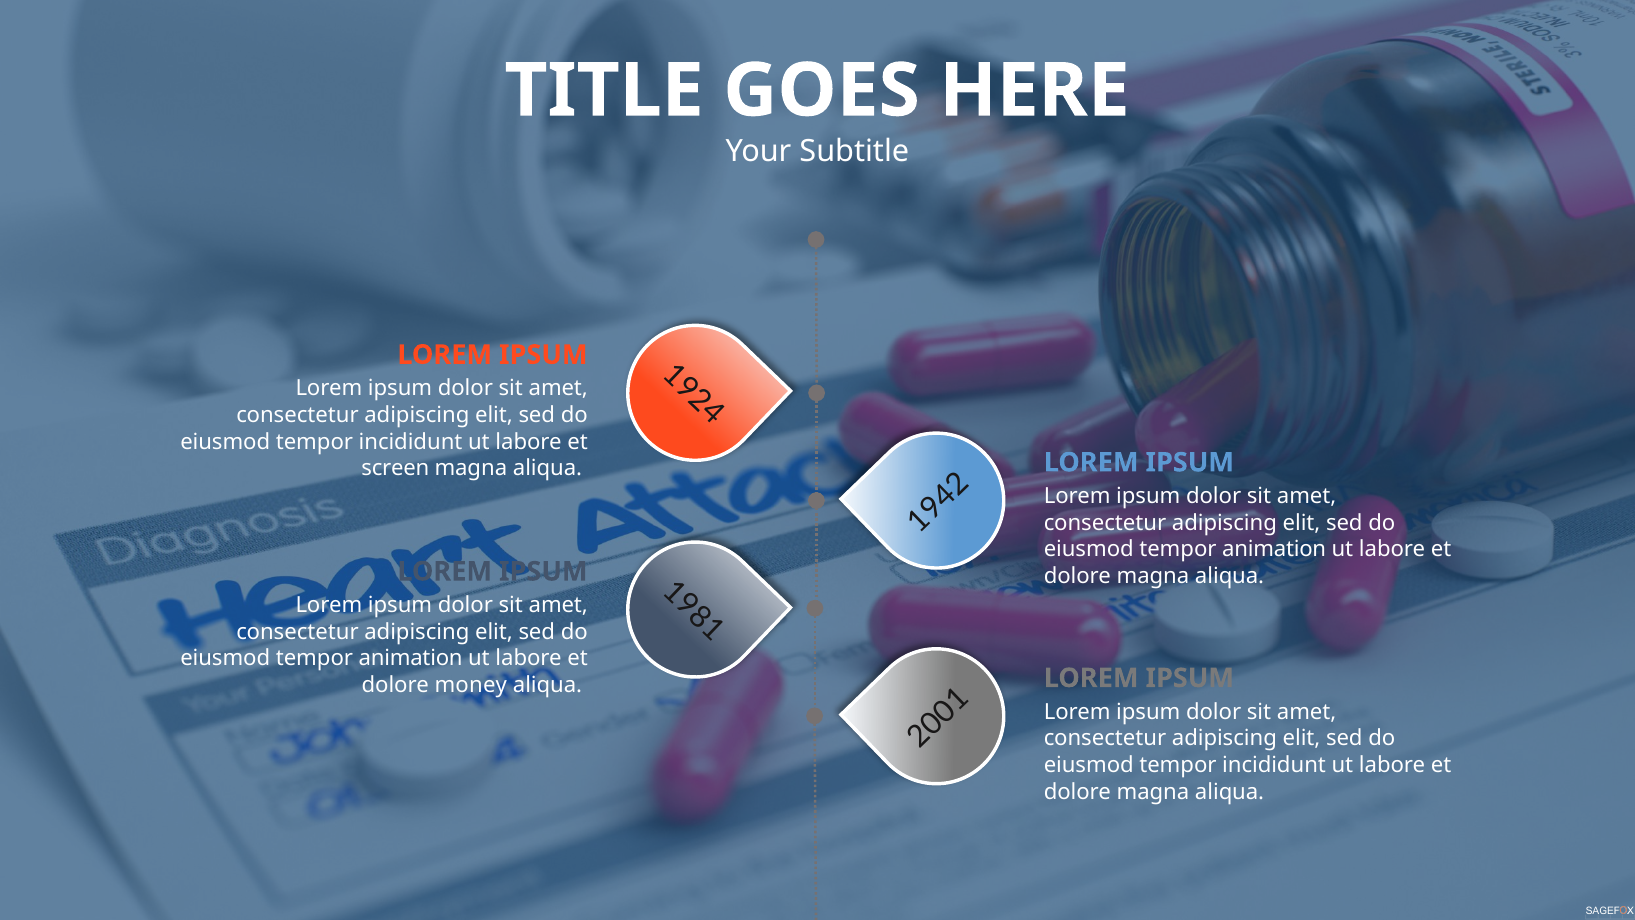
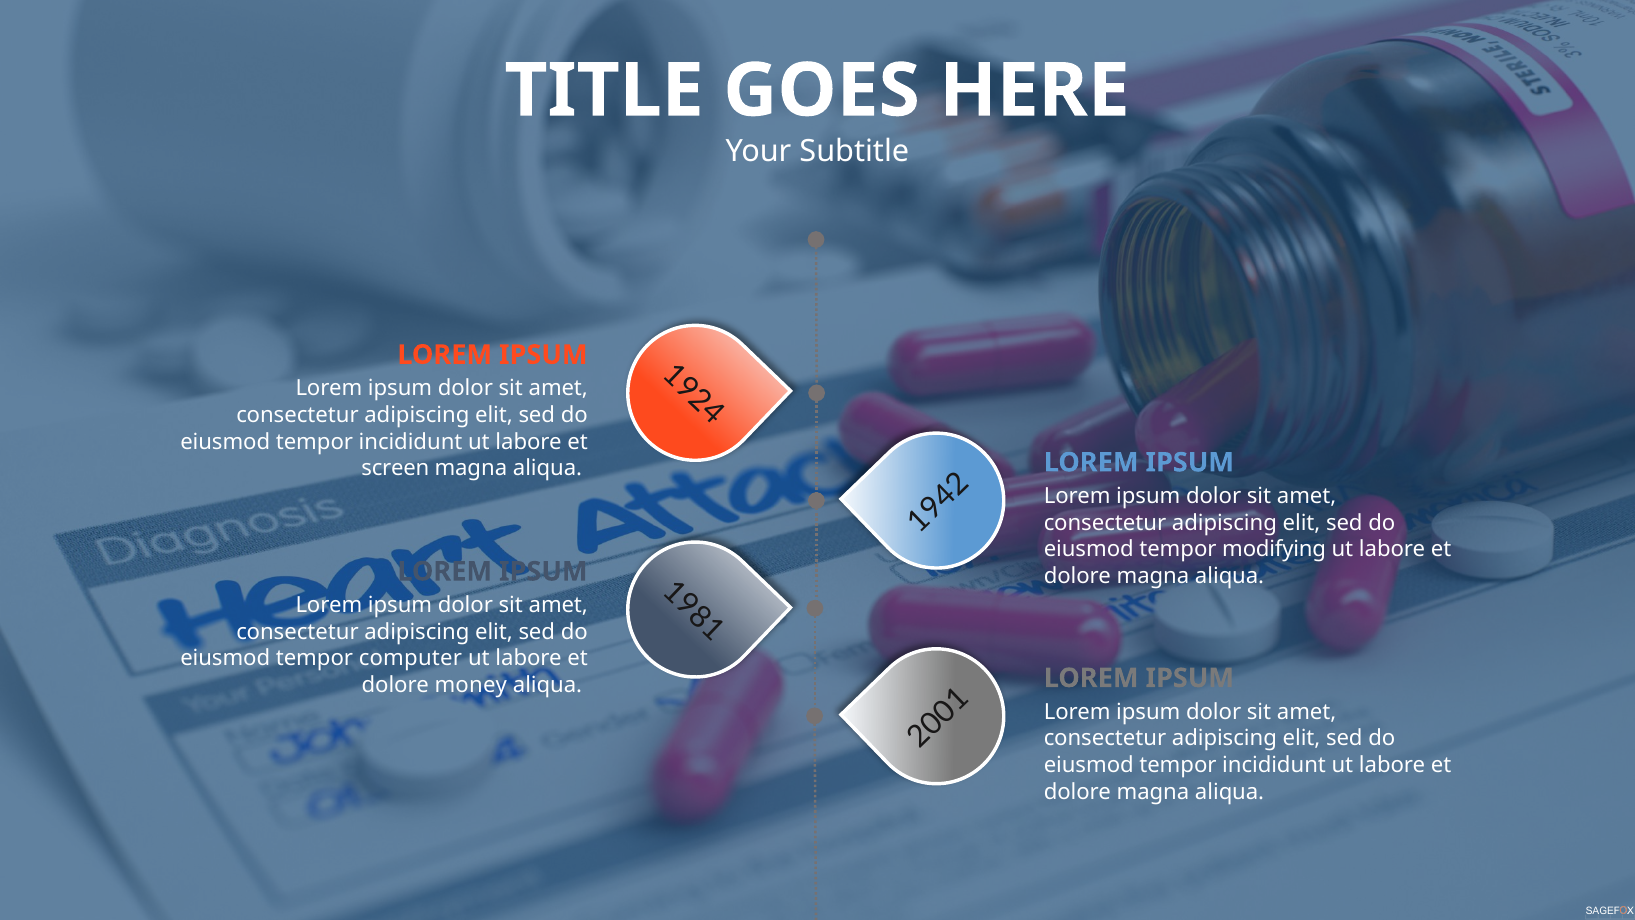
animation at (1274, 549): animation -> modifying
animation at (411, 658): animation -> computer
